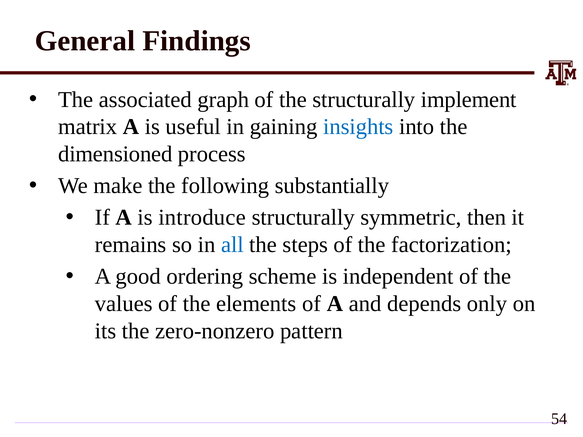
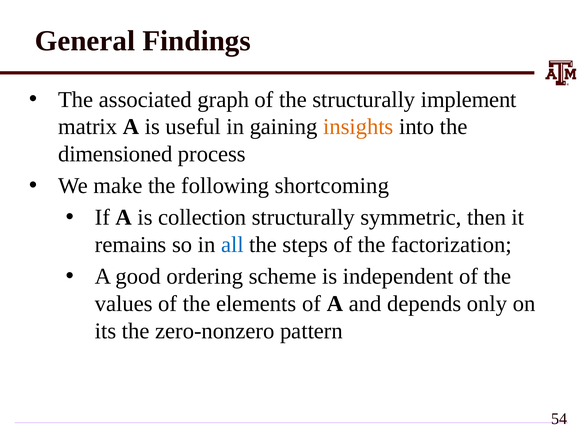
insights colour: blue -> orange
substantially: substantially -> shortcoming
introduce: introduce -> collection
